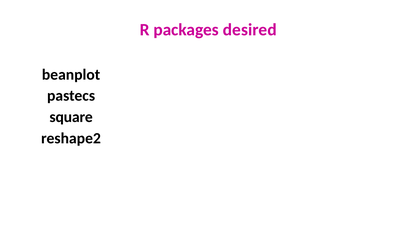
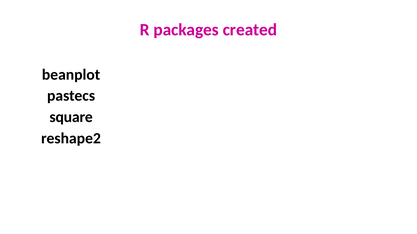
desired: desired -> created
